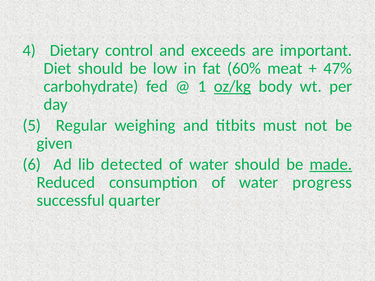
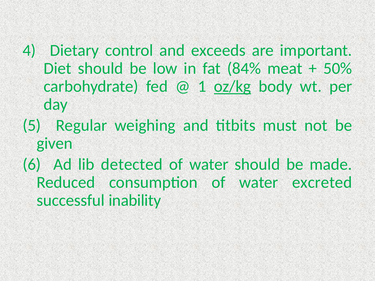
60%: 60% -> 84%
47%: 47% -> 50%
made underline: present -> none
progress: progress -> excreted
quarter: quarter -> inability
